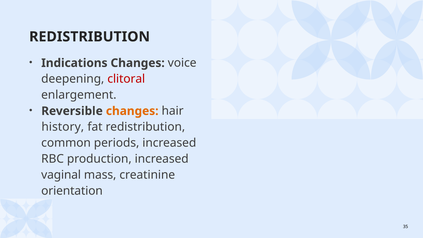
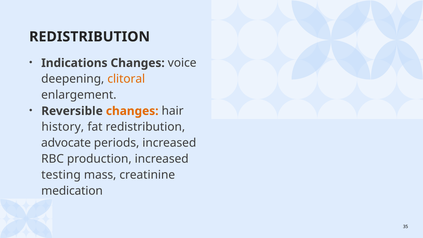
clitoral colour: red -> orange
common: common -> advocate
vaginal: vaginal -> testing
orientation: orientation -> medication
